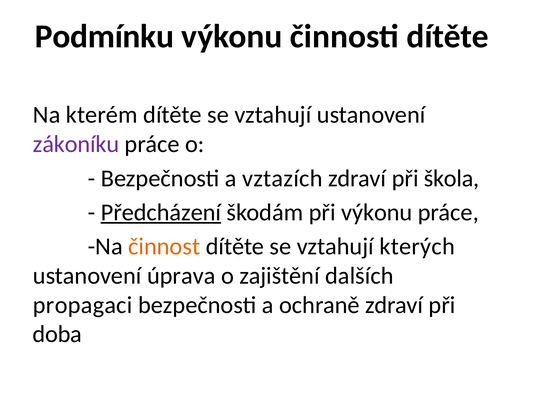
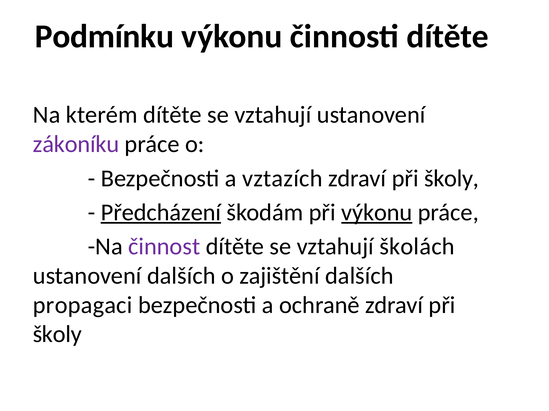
škola at (452, 179): škola -> školy
výkonu at (377, 213) underline: none -> present
činnost colour: orange -> purple
kterých: kterých -> školách
ustanovení úprava: úprava -> dalších
doba at (57, 335): doba -> školy
